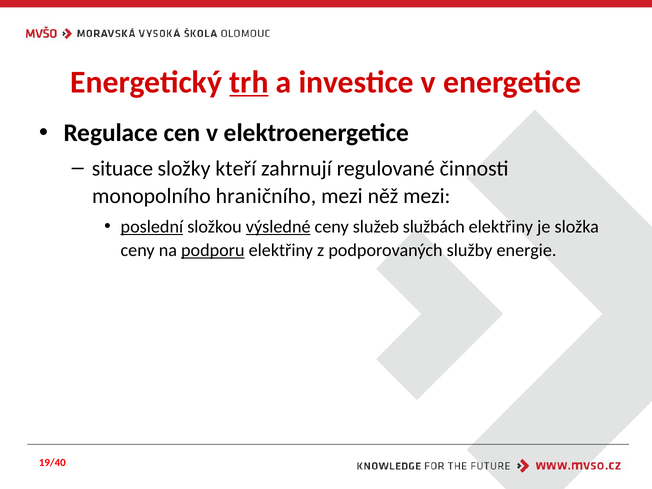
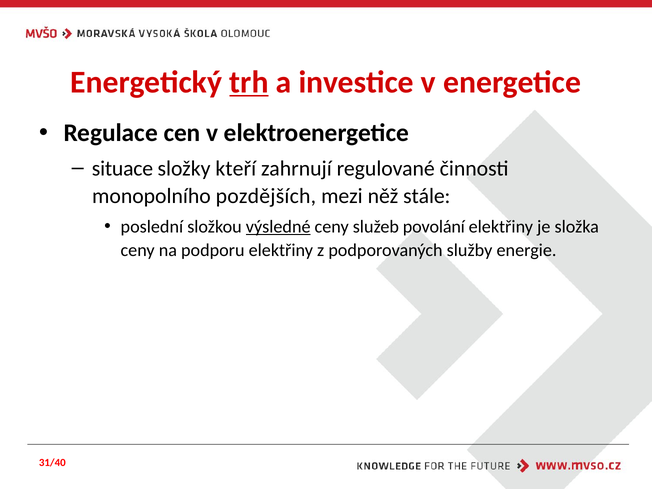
hraničního: hraničního -> pozdějších
něž mezi: mezi -> stále
poslední underline: present -> none
službách: službách -> povolání
podporu underline: present -> none
19/40: 19/40 -> 31/40
